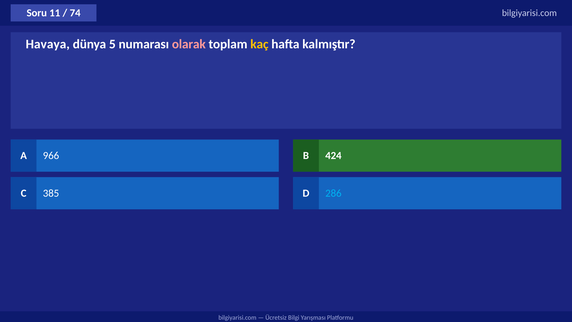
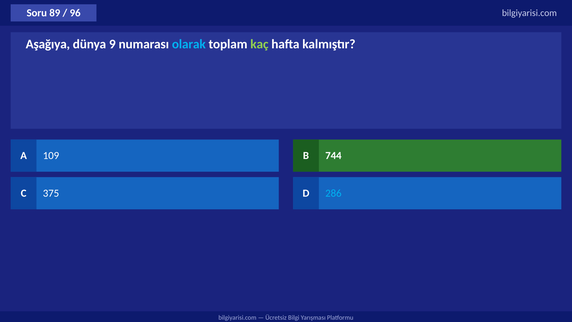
11: 11 -> 89
74: 74 -> 96
Havaya: Havaya -> Aşağıya
5: 5 -> 9
olarak colour: pink -> light blue
kaç colour: yellow -> light green
966: 966 -> 109
424: 424 -> 744
385: 385 -> 375
